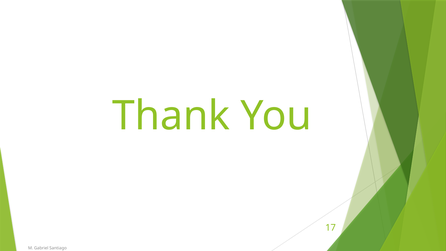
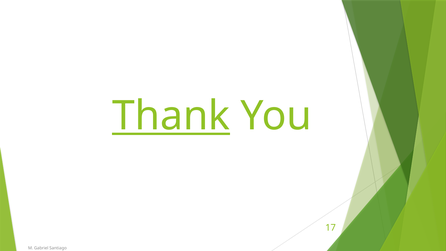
Thank underline: none -> present
